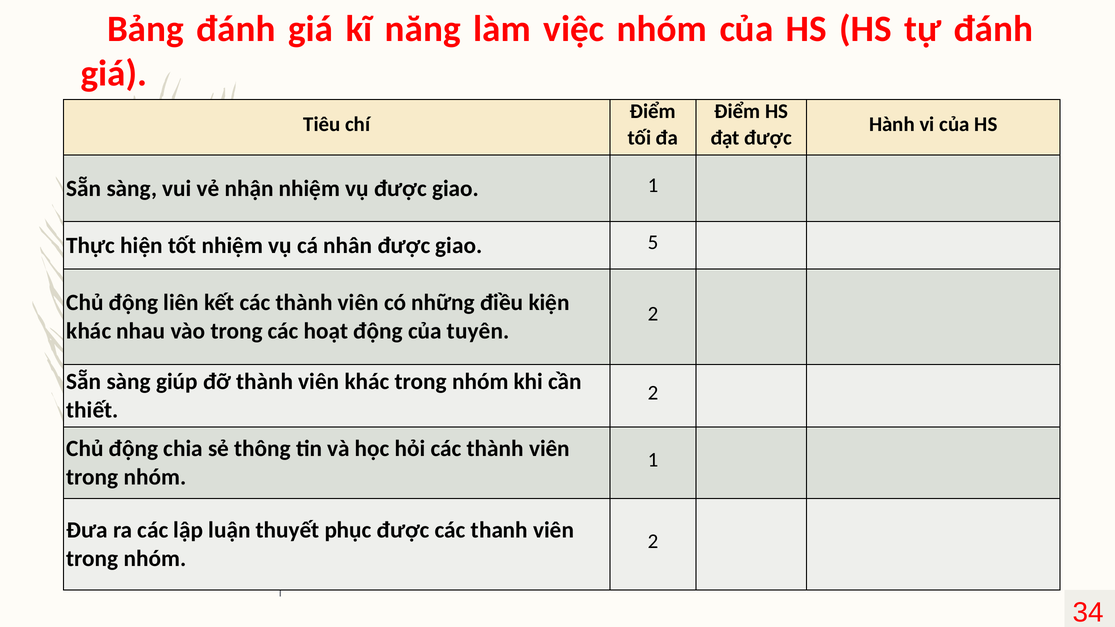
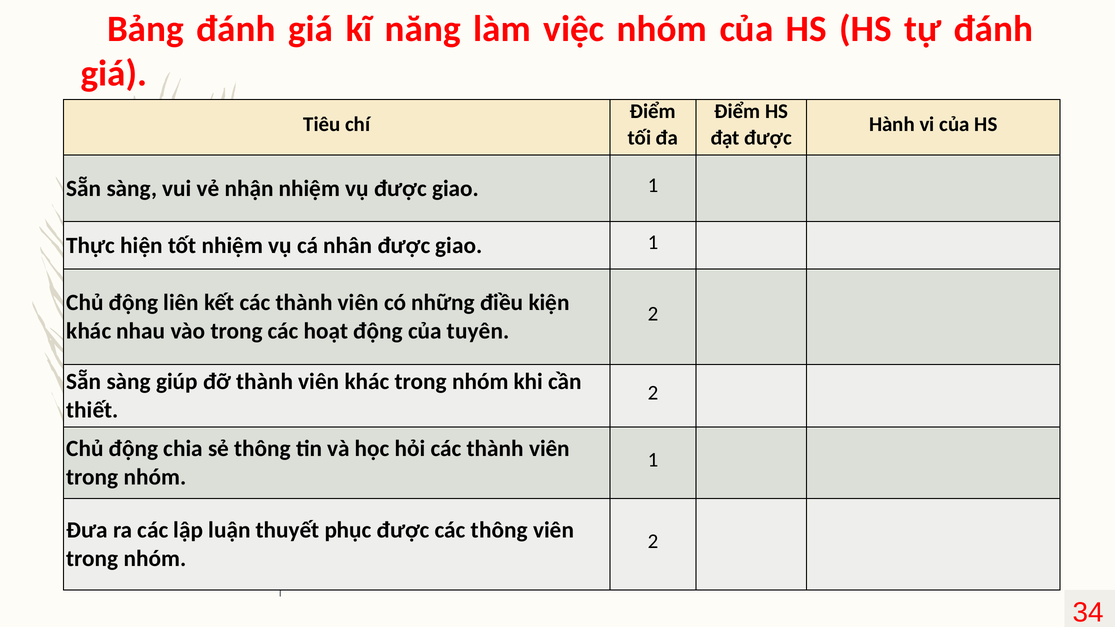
nhân được giao 5: 5 -> 1
các thanh: thanh -> thông
